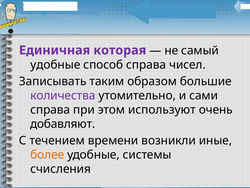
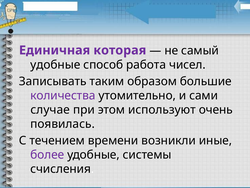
способ справа: справа -> работа
справа at (50, 110): справа -> случае
добавляют: добавляют -> появилась
более colour: orange -> purple
